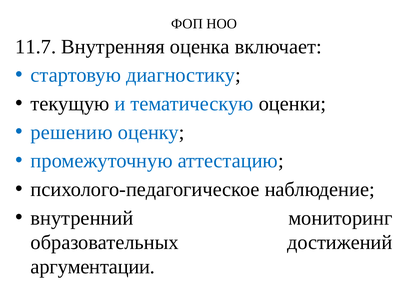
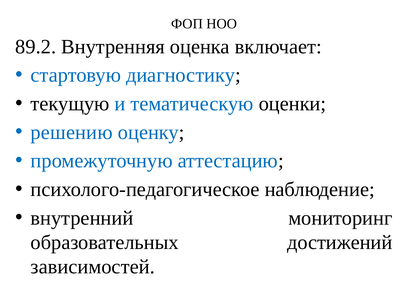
11.7: 11.7 -> 89.2
аргументации: аргументации -> зависимостей
